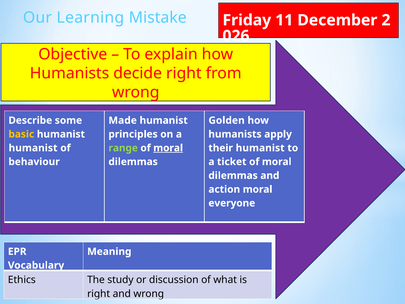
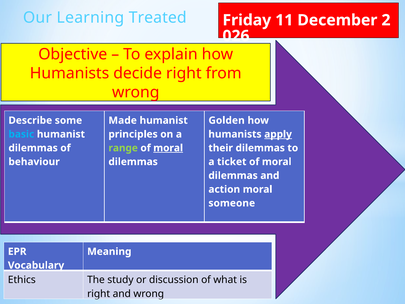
Mistake: Mistake -> Treated
basic colour: yellow -> light blue
apply underline: none -> present
humanist at (33, 148): humanist -> dilemmas
their humanist: humanist -> dilemmas
everyone: everyone -> someone
